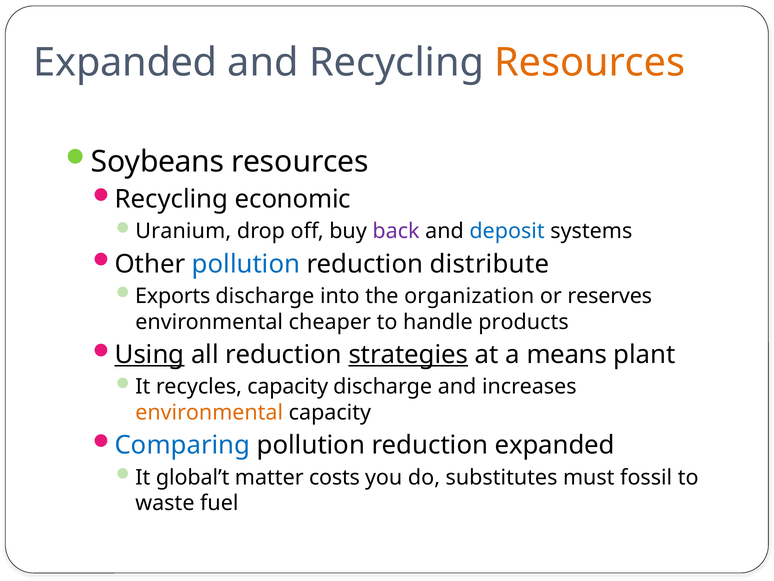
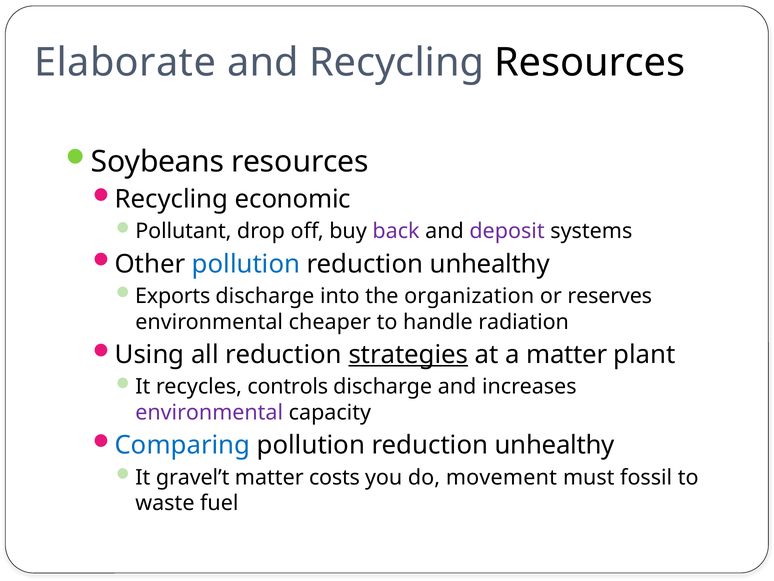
Expanded at (125, 63): Expanded -> Elaborate
Resources at (590, 63) colour: orange -> black
Uranium: Uranium -> Pollutant
deposit colour: blue -> purple
distribute at (490, 264): distribute -> unhealthy
products: products -> radiation
Using underline: present -> none
a means: means -> matter
recycles capacity: capacity -> controls
environmental at (209, 412) colour: orange -> purple
expanded at (555, 445): expanded -> unhealthy
global’t: global’t -> gravel’t
substitutes: substitutes -> movement
